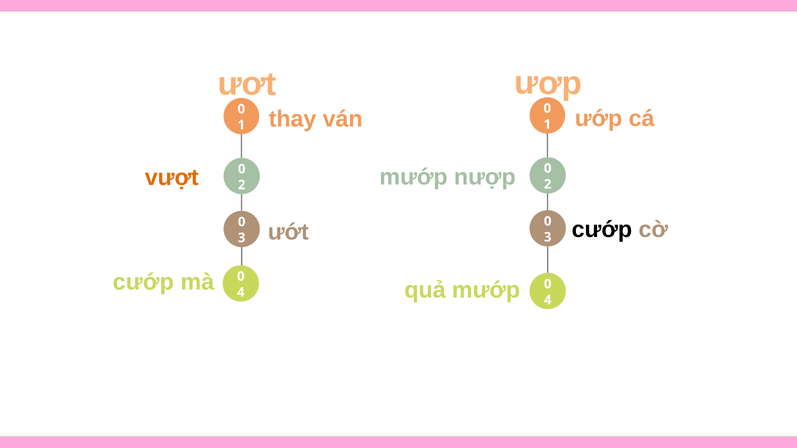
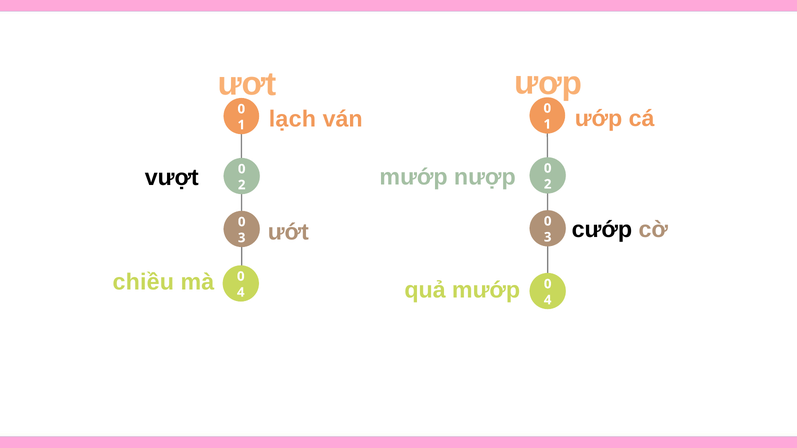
thay: thay -> lạch
vượt colour: orange -> black
cướp at (143, 283): cướp -> chiều
